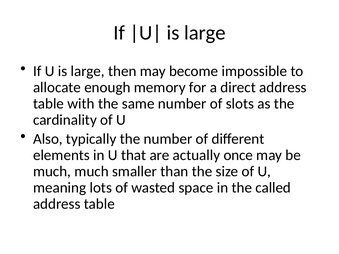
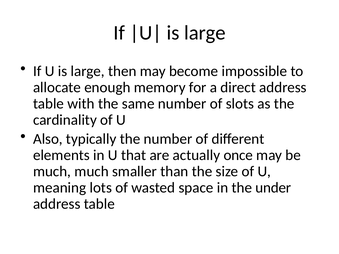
called: called -> under
